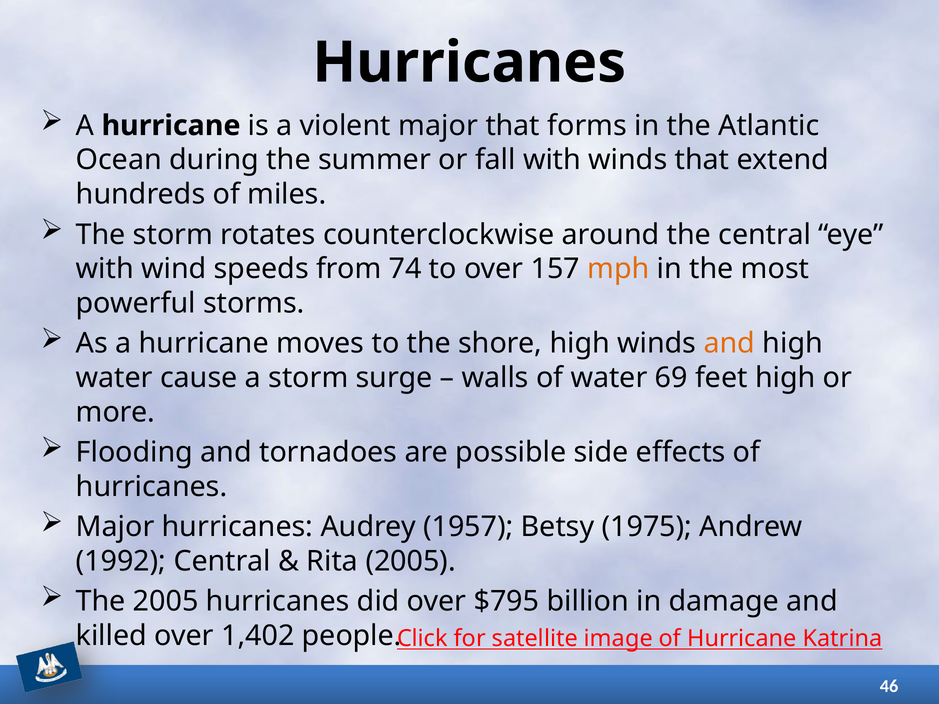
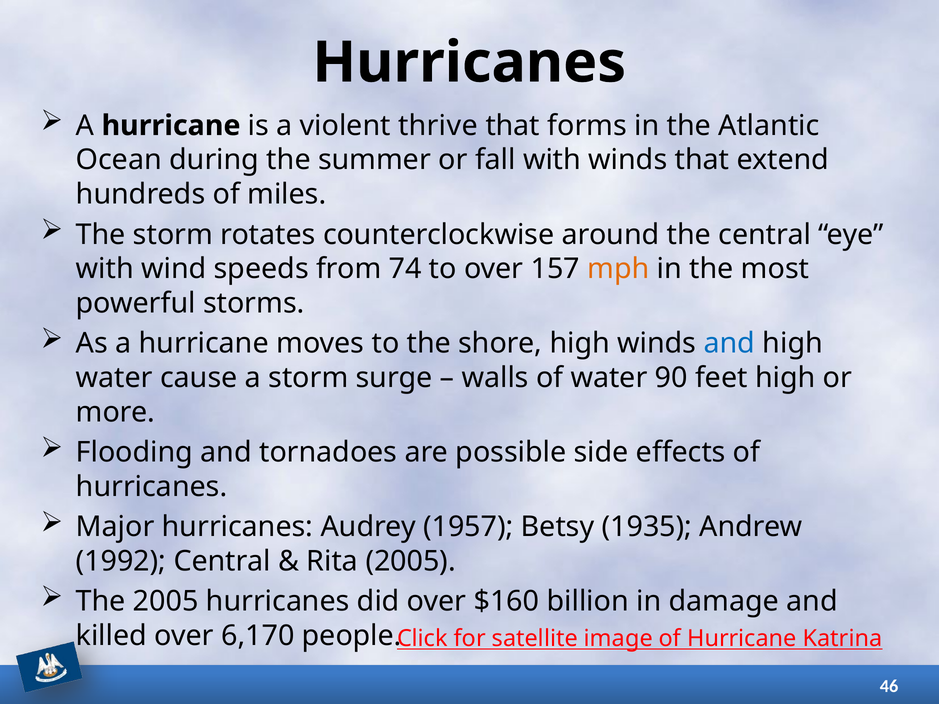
violent major: major -> thrive
and at (729, 344) colour: orange -> blue
69: 69 -> 90
1975: 1975 -> 1935
$795: $795 -> $160
1,402: 1,402 -> 6,170
